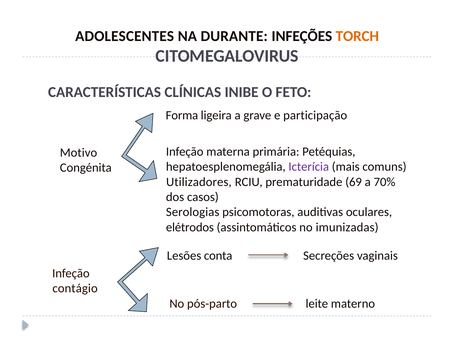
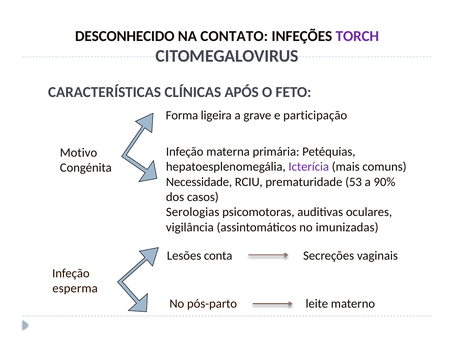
ADOLESCENTES: ADOLESCENTES -> DESCONHECIDO
DURANTE: DURANTE -> CONTATO
TORCH colour: orange -> purple
INIBE: INIBE -> APÓS
Utilizadores: Utilizadores -> Necessidade
69: 69 -> 53
70%: 70% -> 90%
elétrodos: elétrodos -> vigilância
contágio: contágio -> esperma
